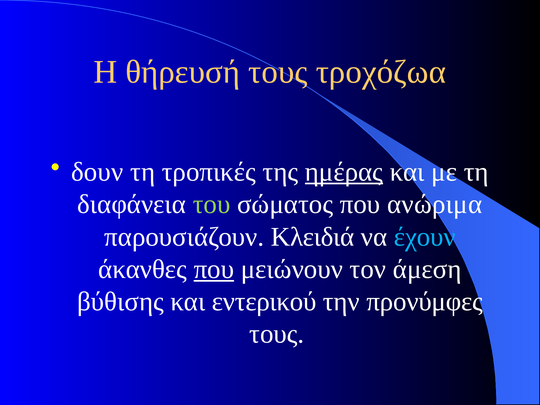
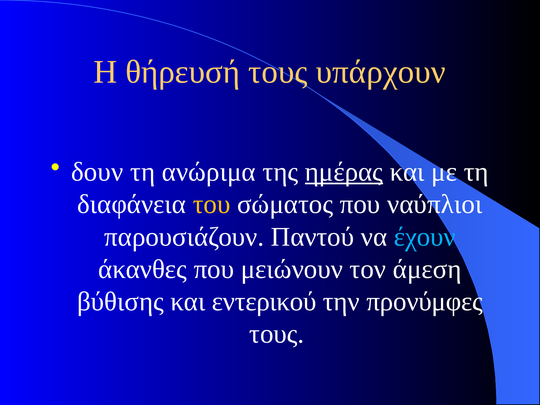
τροχόζωα: τροχόζωα -> υπάρχουν
τροπικές: τροπικές -> ανώριμα
του colour: light green -> yellow
ανώριμα: ανώριμα -> ναύπλιοι
Κλειδιά: Κλειδιά -> Παντού
που at (214, 269) underline: present -> none
